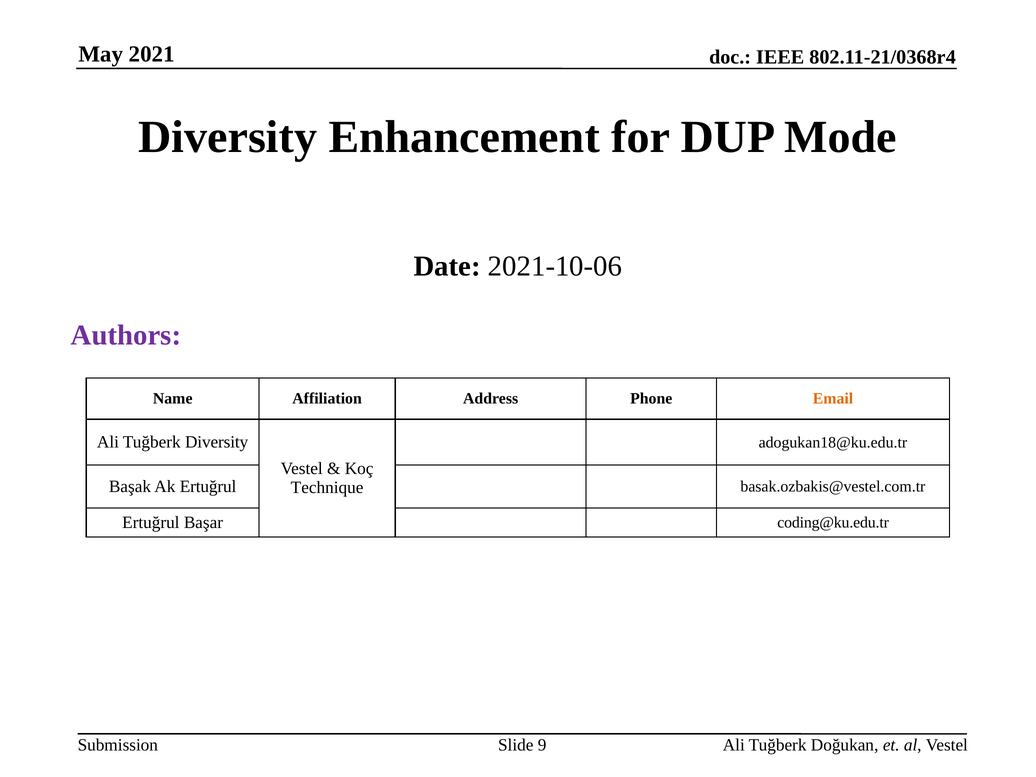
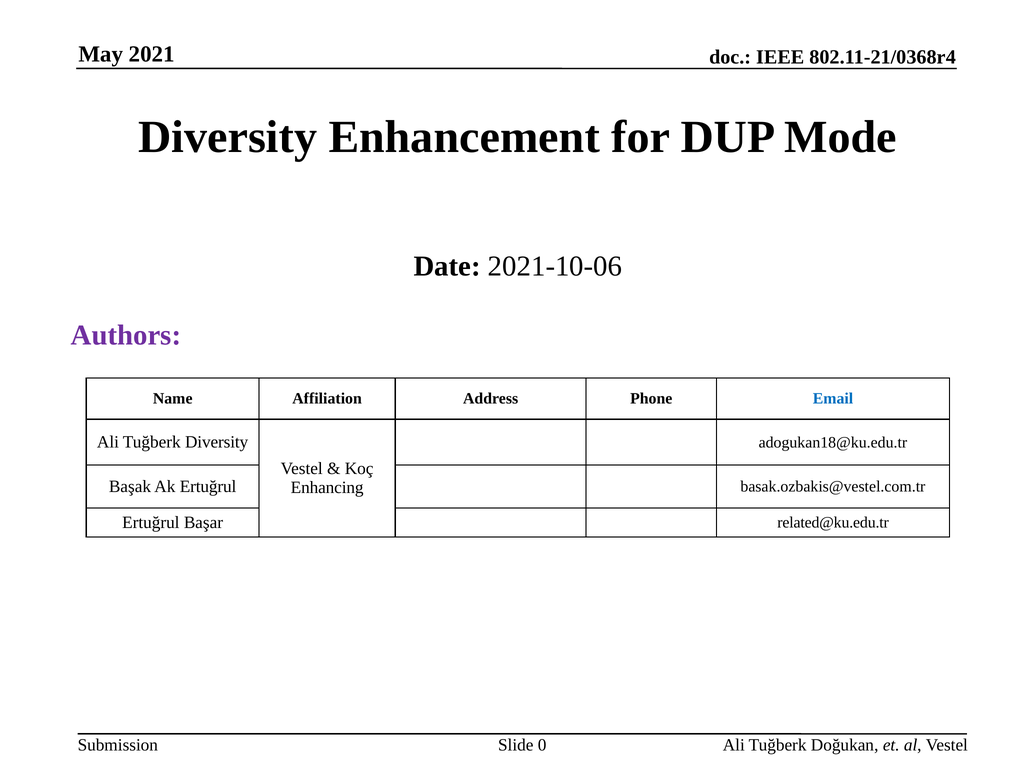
Email colour: orange -> blue
Technique: Technique -> Enhancing
coding@ku.edu.tr: coding@ku.edu.tr -> related@ku.edu.tr
9: 9 -> 0
